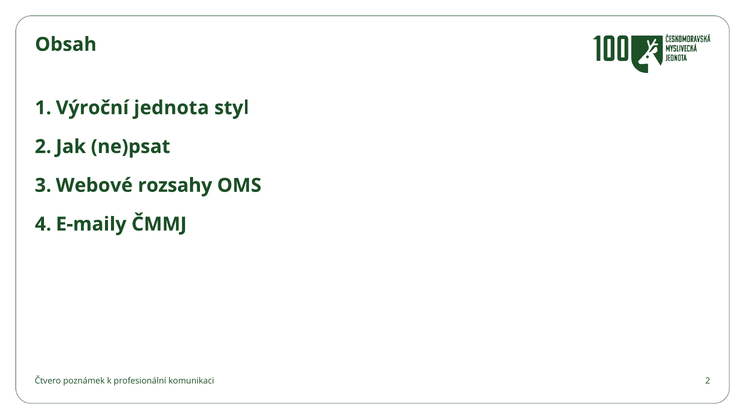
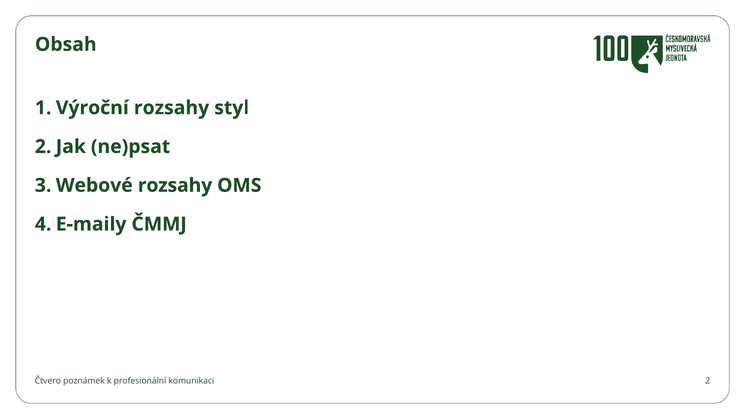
jednota at (171, 108): jednota -> rozsahy
